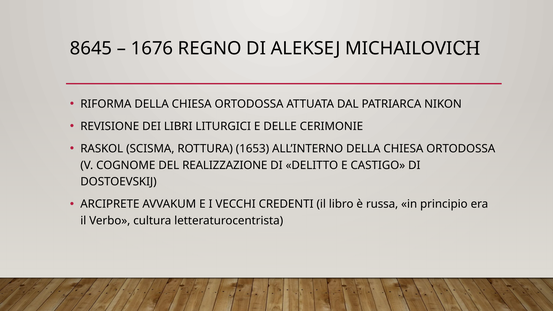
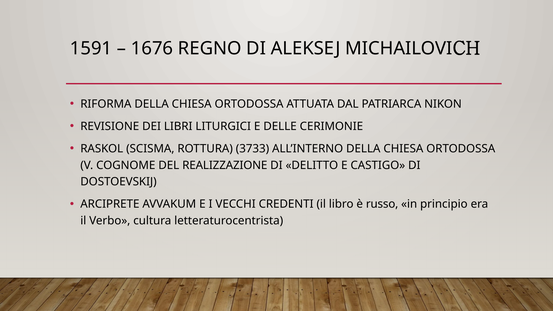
8645: 8645 -> 1591
1653: 1653 -> 3733
russa: russa -> russo
